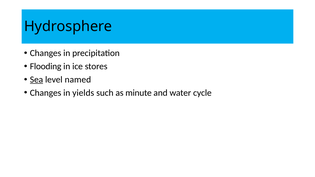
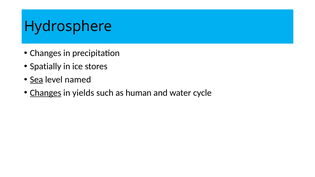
Flooding: Flooding -> Spatially
Changes at (46, 93) underline: none -> present
minute: minute -> human
